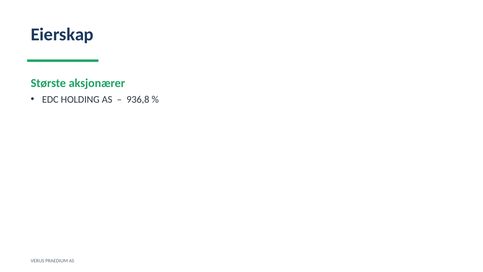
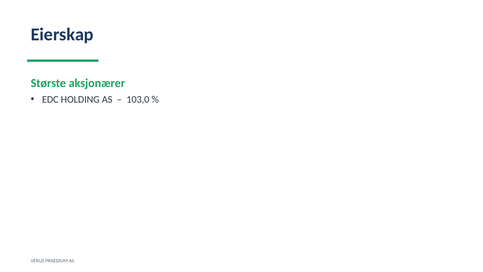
936,8: 936,8 -> 103,0
